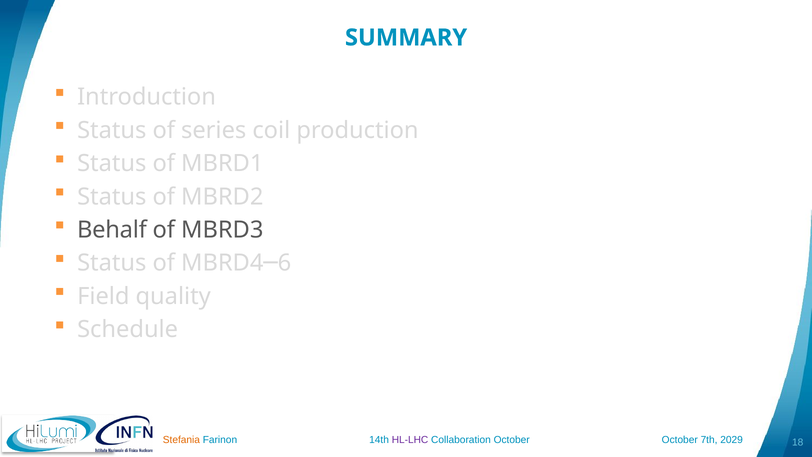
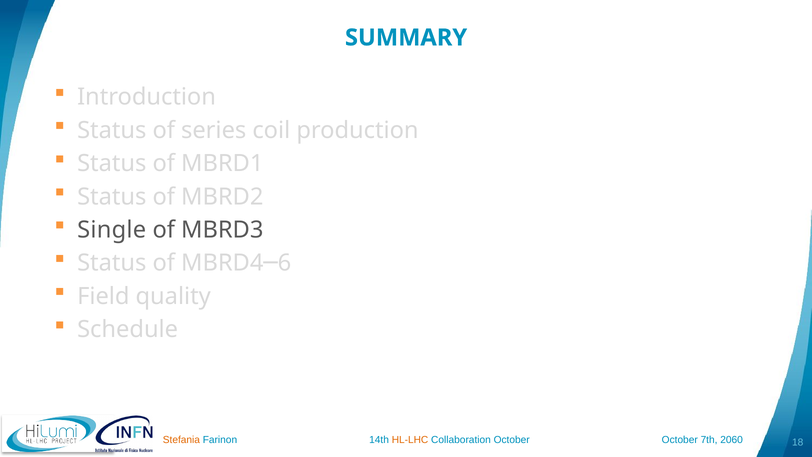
Behalf: Behalf -> Single
HL-LHC colour: purple -> orange
2029: 2029 -> 2060
